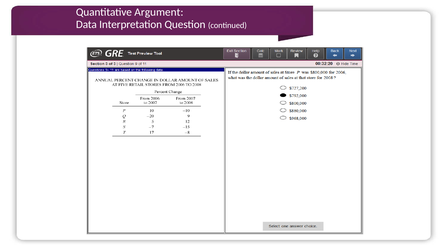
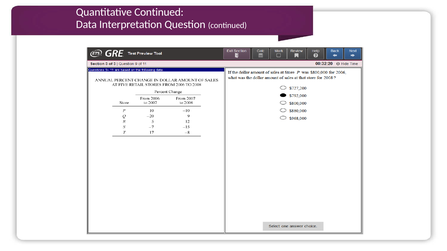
Quantitative Argument: Argument -> Continued
